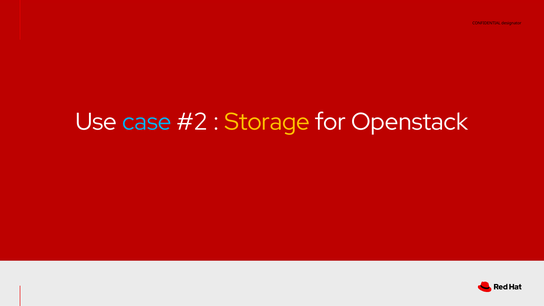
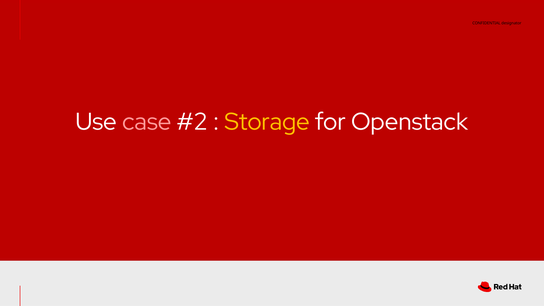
case colour: light blue -> pink
